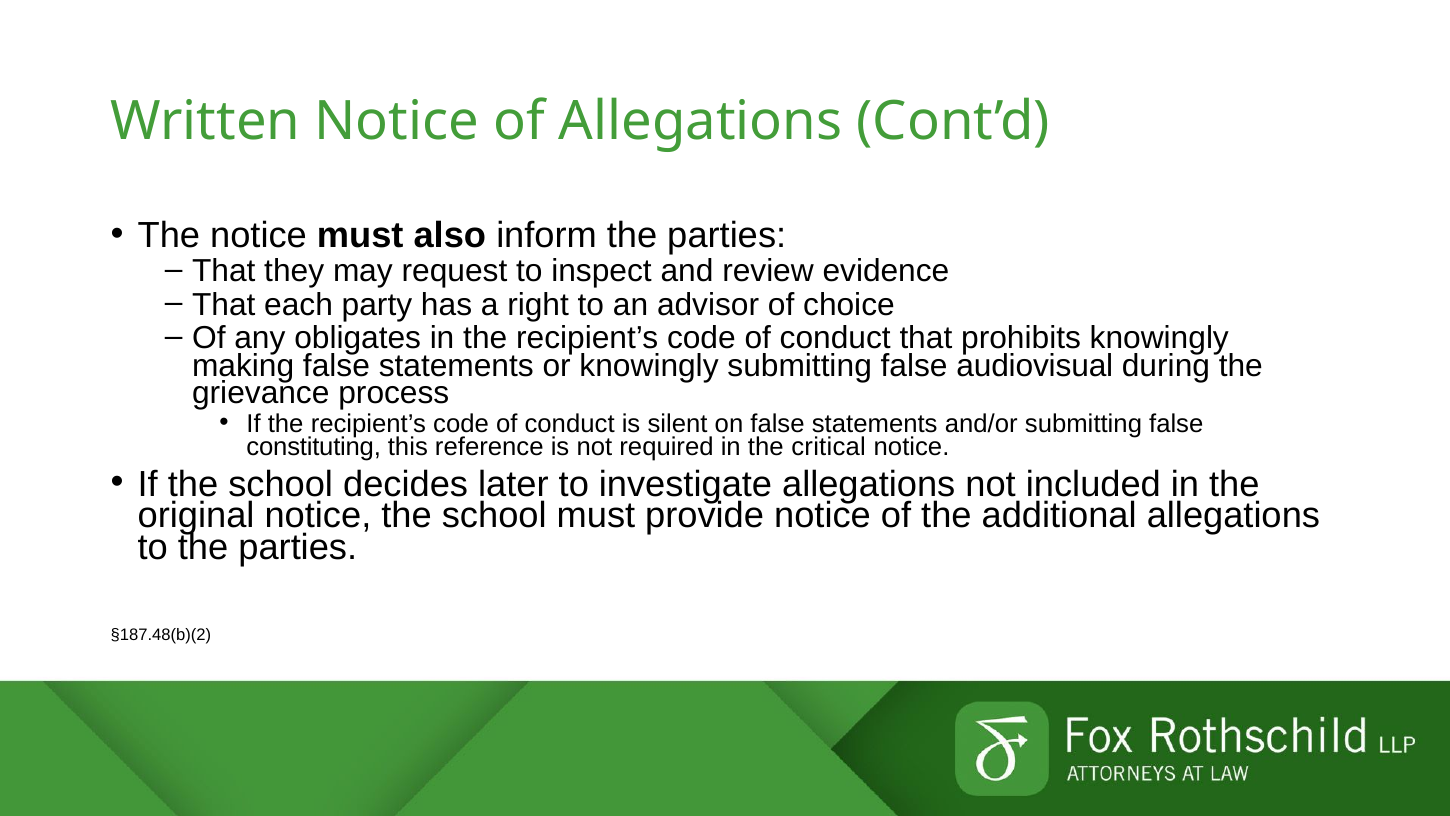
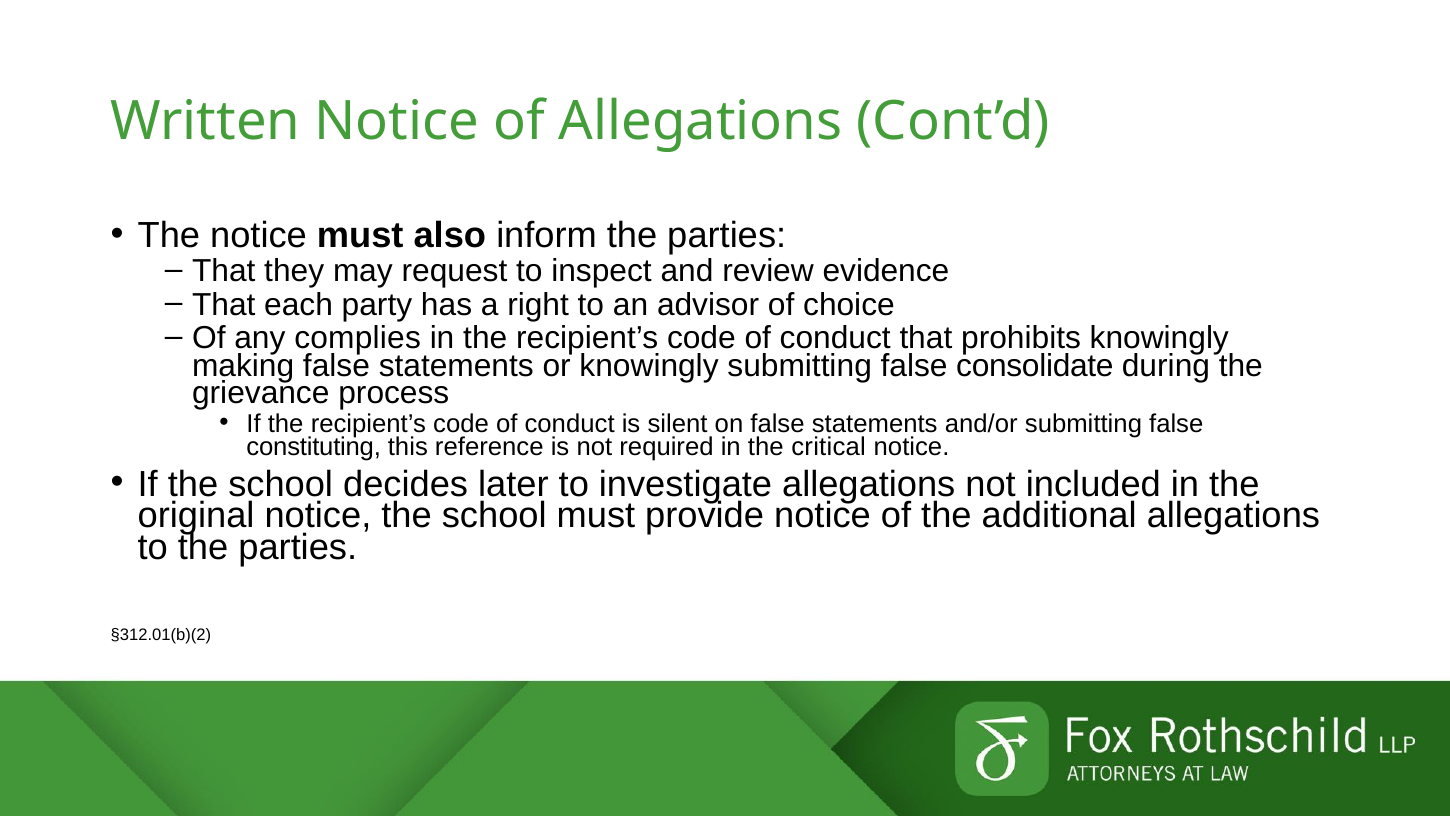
obligates: obligates -> complies
audiovisual: audiovisual -> consolidate
§187.48(b)(2: §187.48(b)(2 -> §312.01(b)(2
